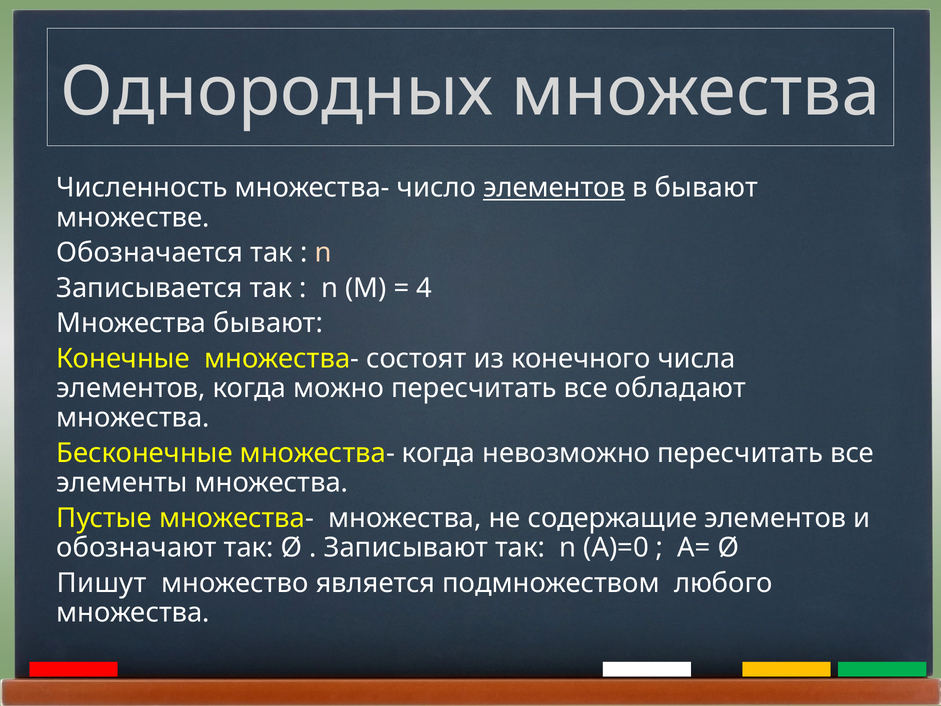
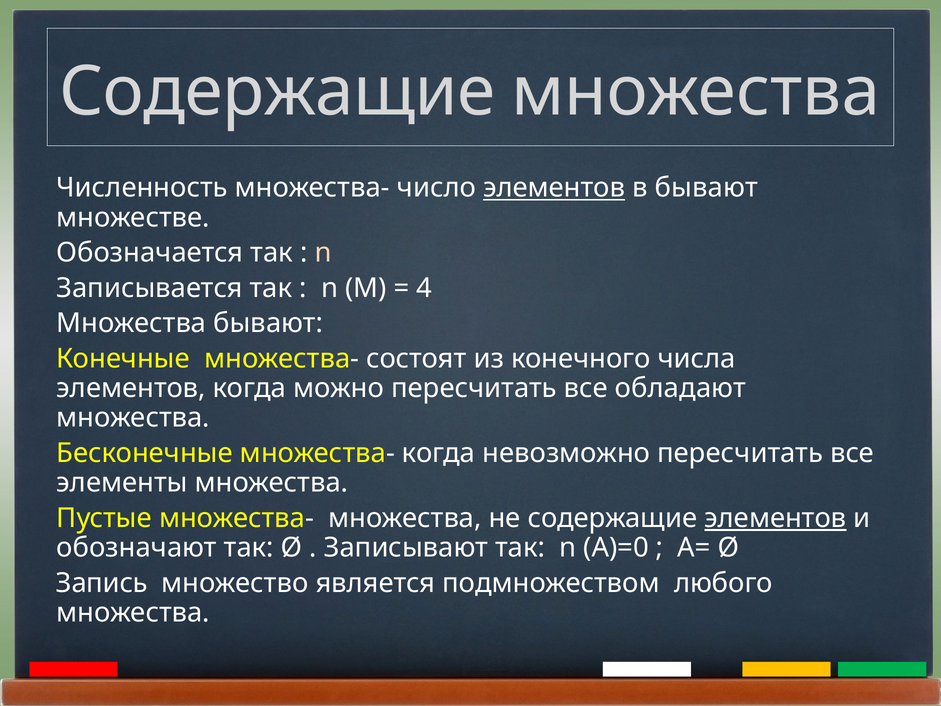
Однородных at (277, 92): Однородных -> Содержащие
элементов at (775, 518) underline: none -> present
Пишут: Пишут -> Запись
